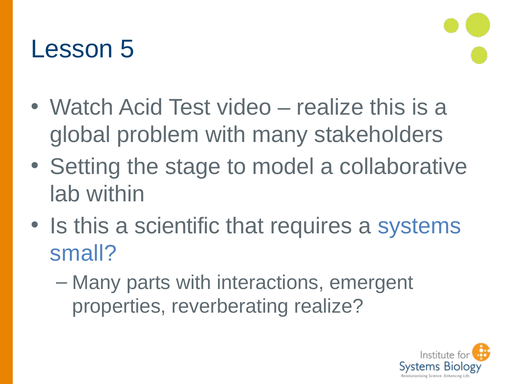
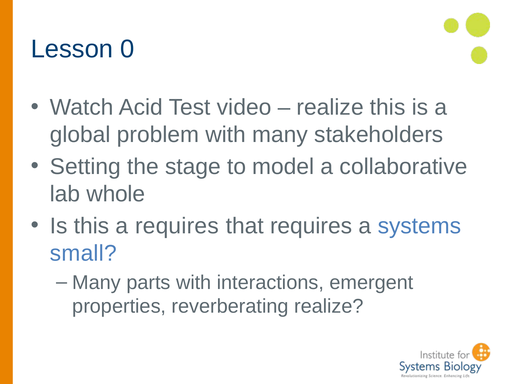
5: 5 -> 0
within: within -> whole
a scientific: scientific -> requires
